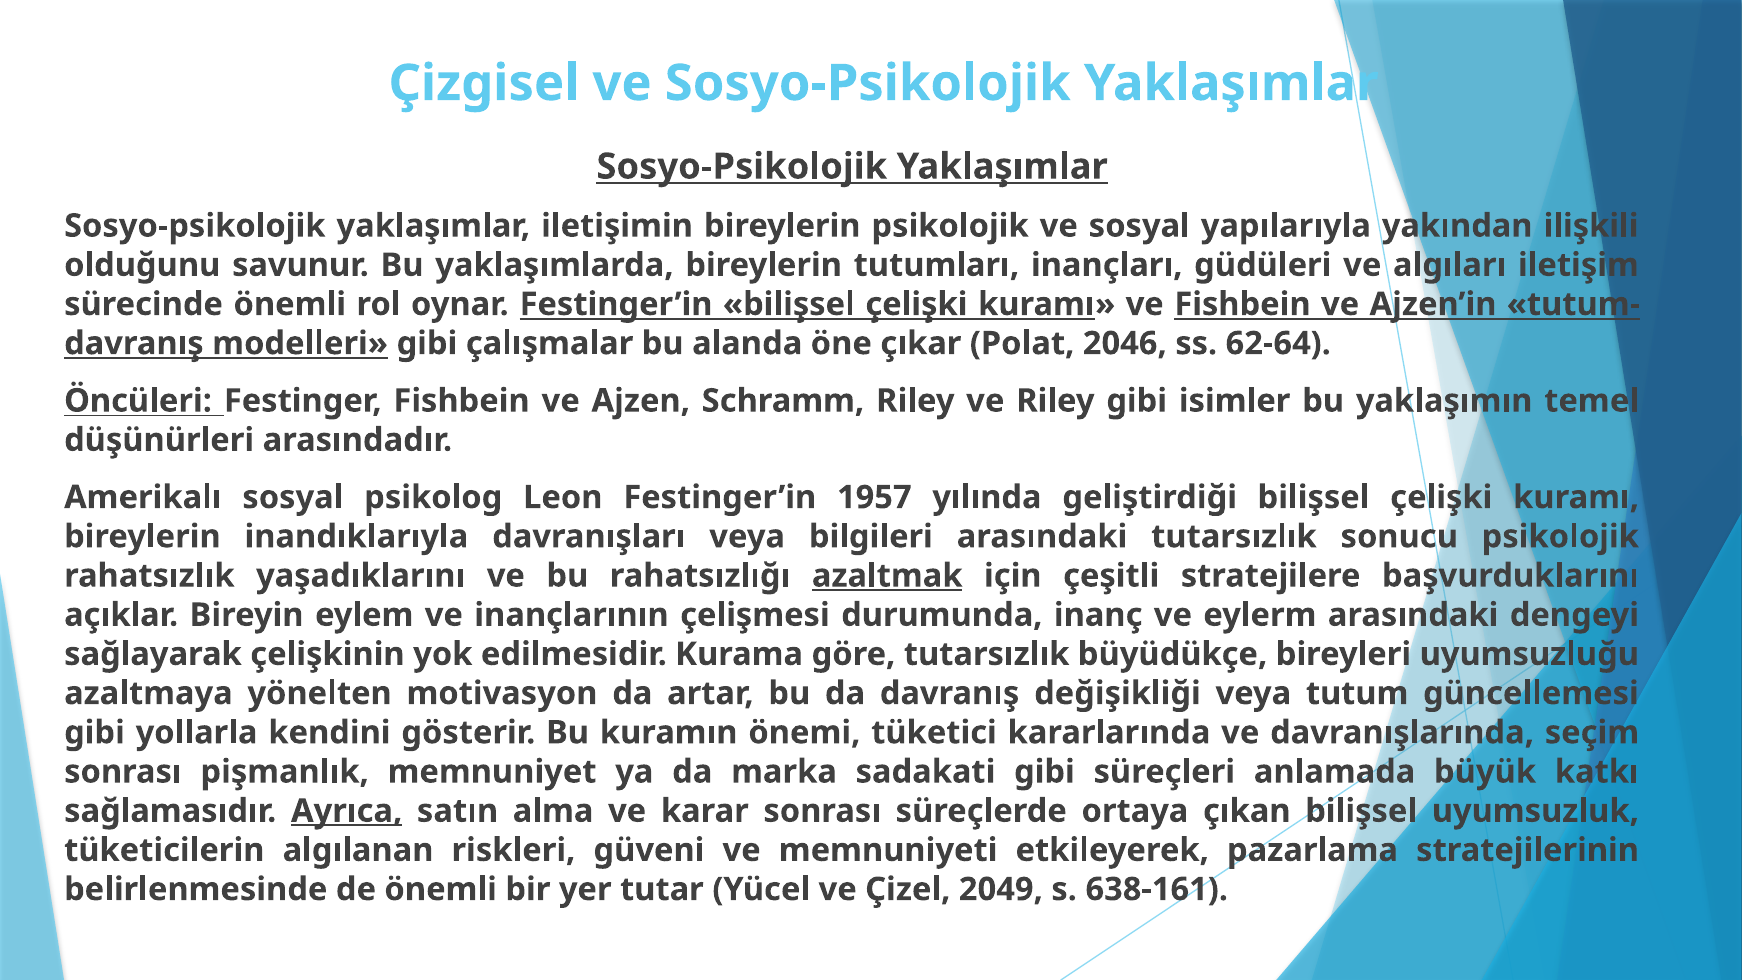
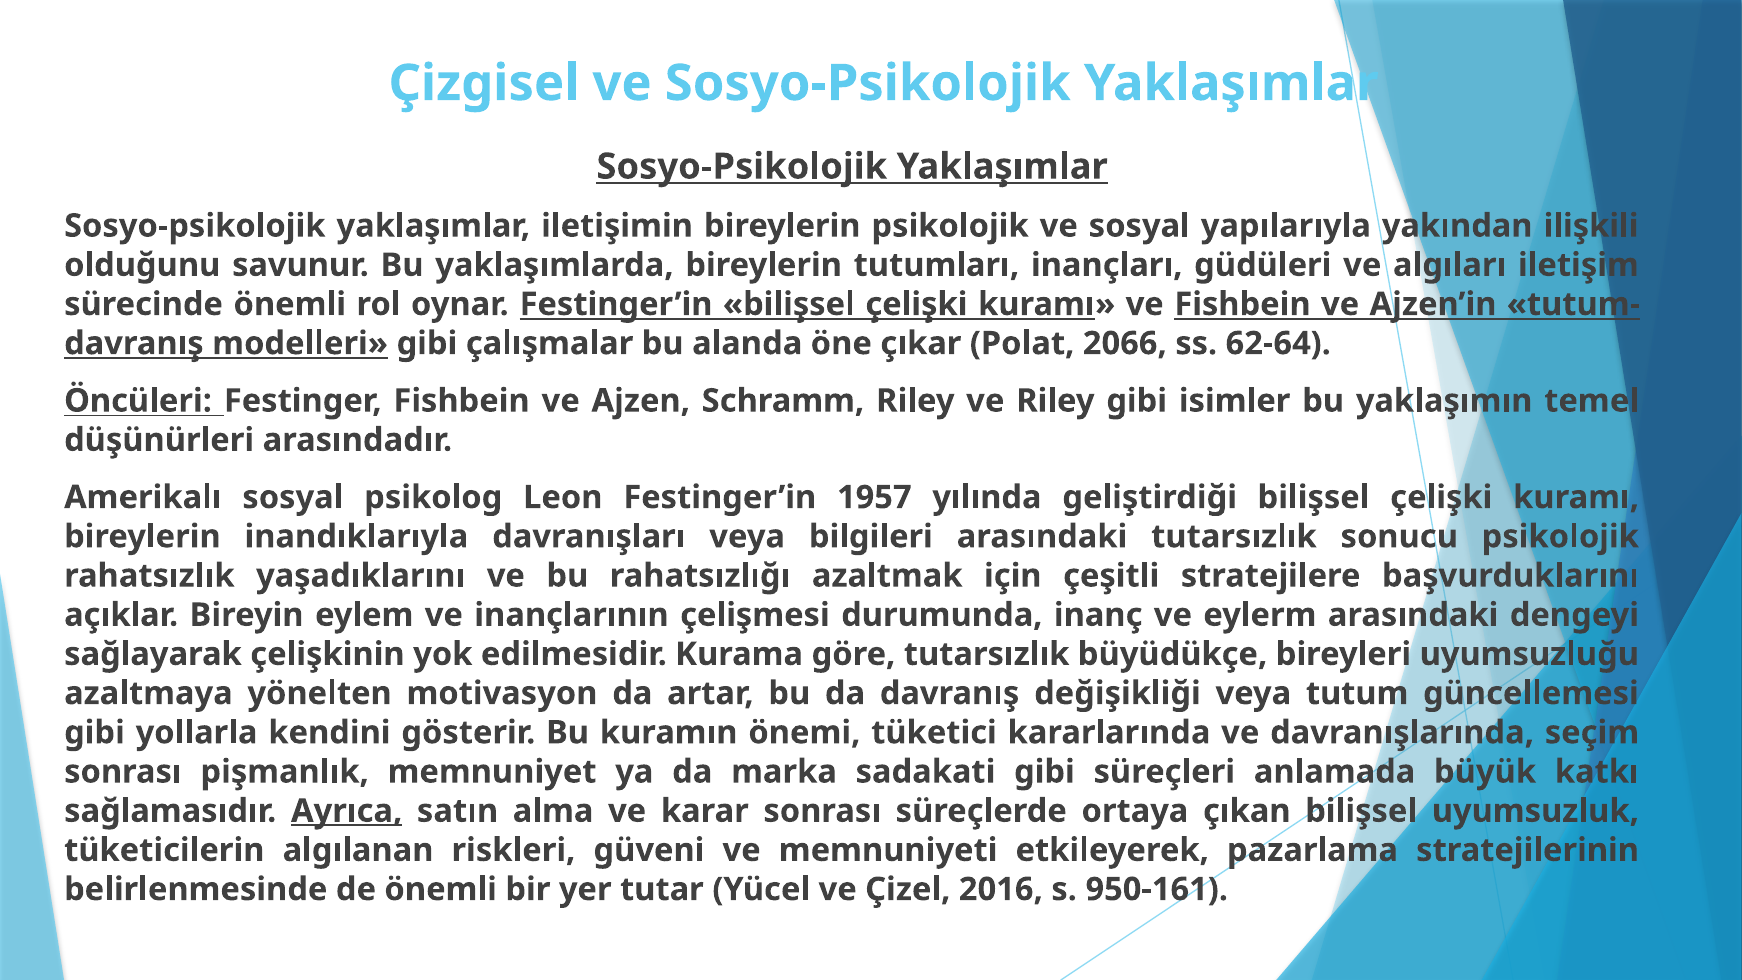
2046: 2046 -> 2066
azaltmak underline: present -> none
2049: 2049 -> 2016
638-161: 638-161 -> 950-161
